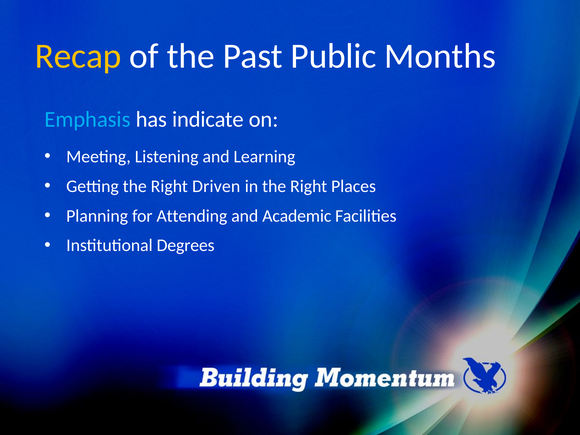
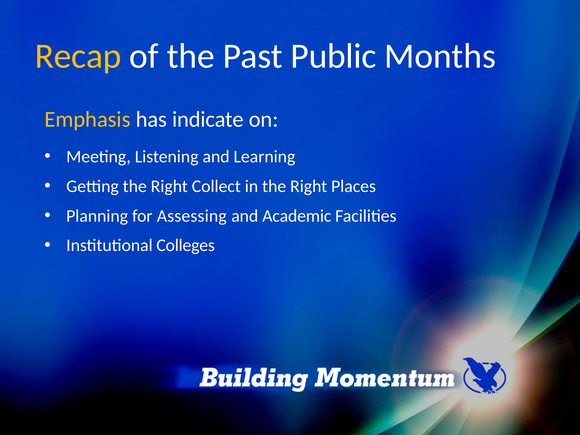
Emphasis colour: light blue -> yellow
Driven: Driven -> Collect
Attending: Attending -> Assessing
Degrees: Degrees -> Colleges
